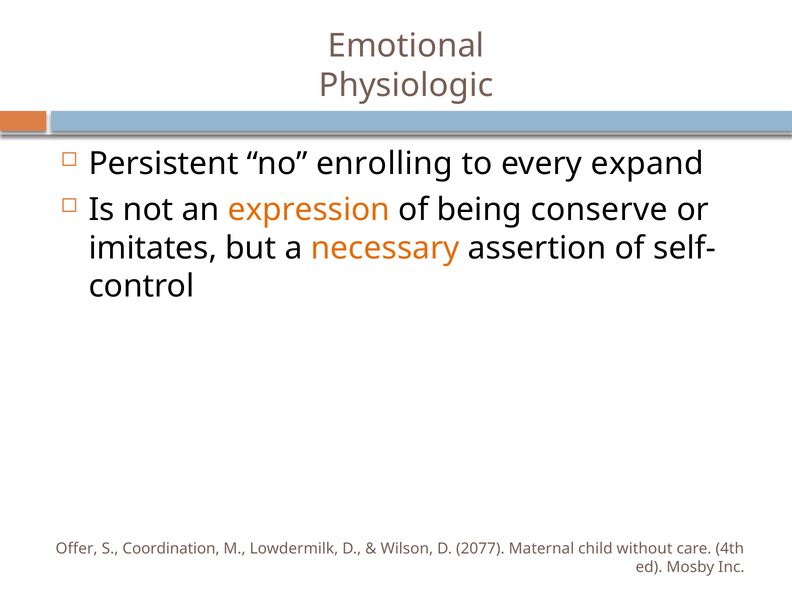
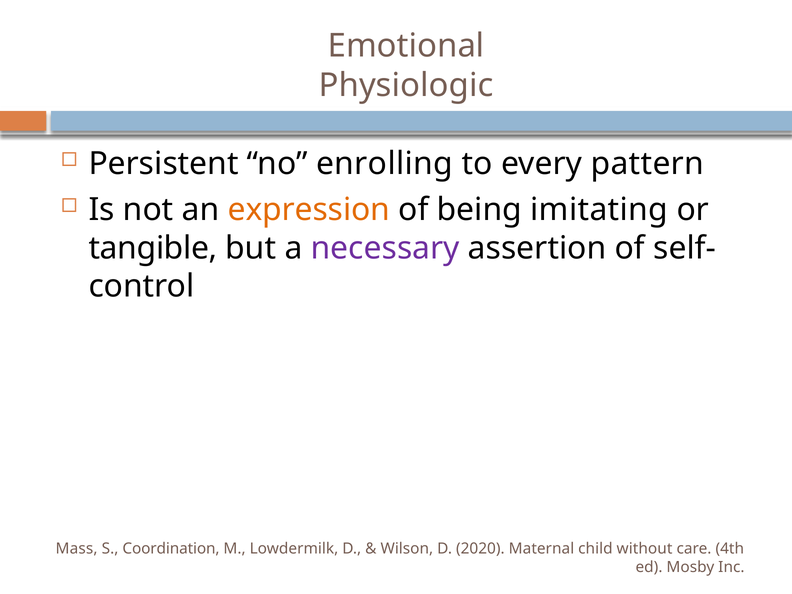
expand: expand -> pattern
conserve: conserve -> imitating
imitates: imitates -> tangible
necessary colour: orange -> purple
Offer: Offer -> Mass
2077: 2077 -> 2020
